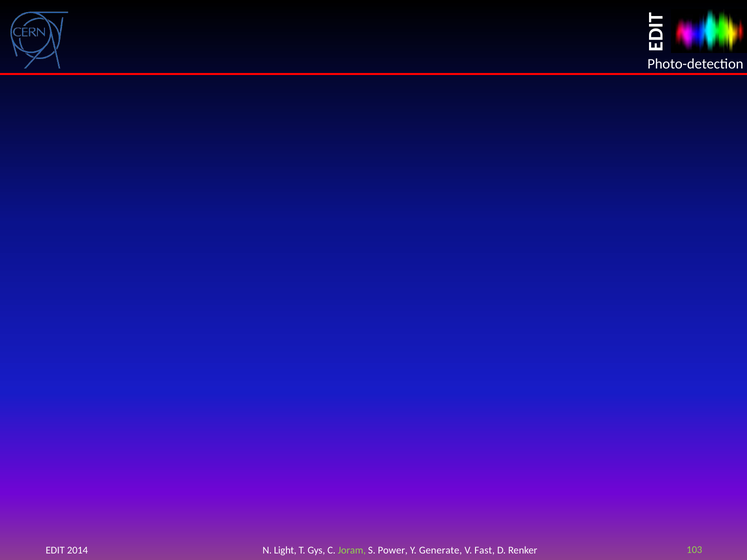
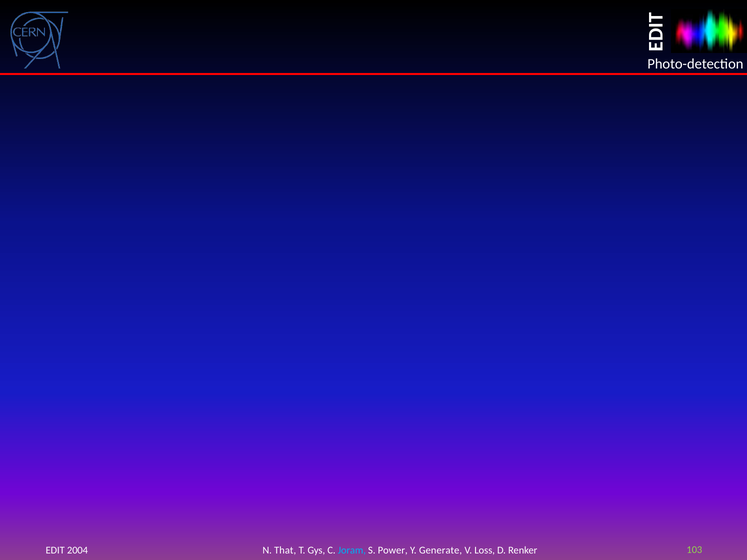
2014: 2014 -> 2004
Light: Light -> That
Joram colour: light green -> light blue
Fast: Fast -> Loss
